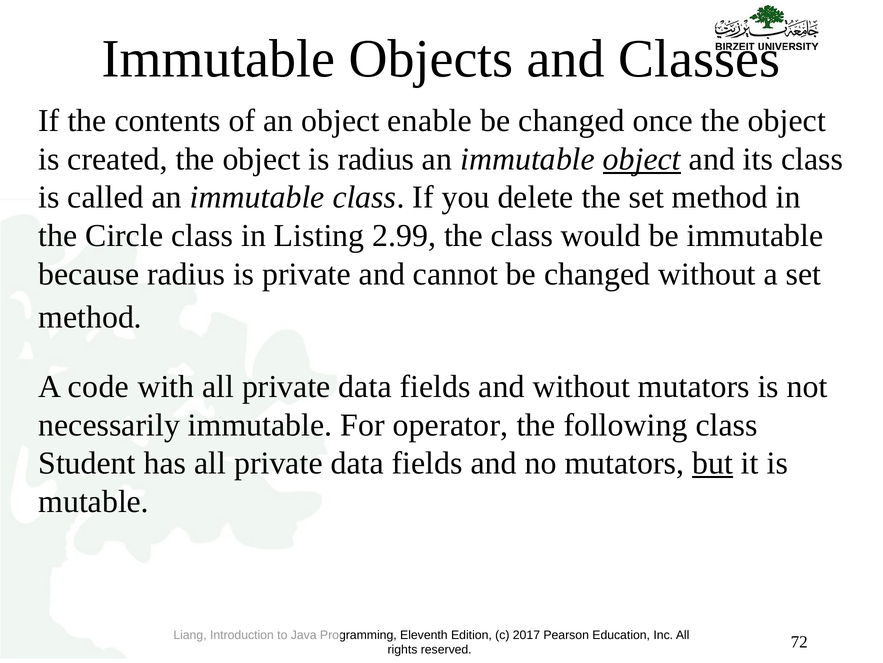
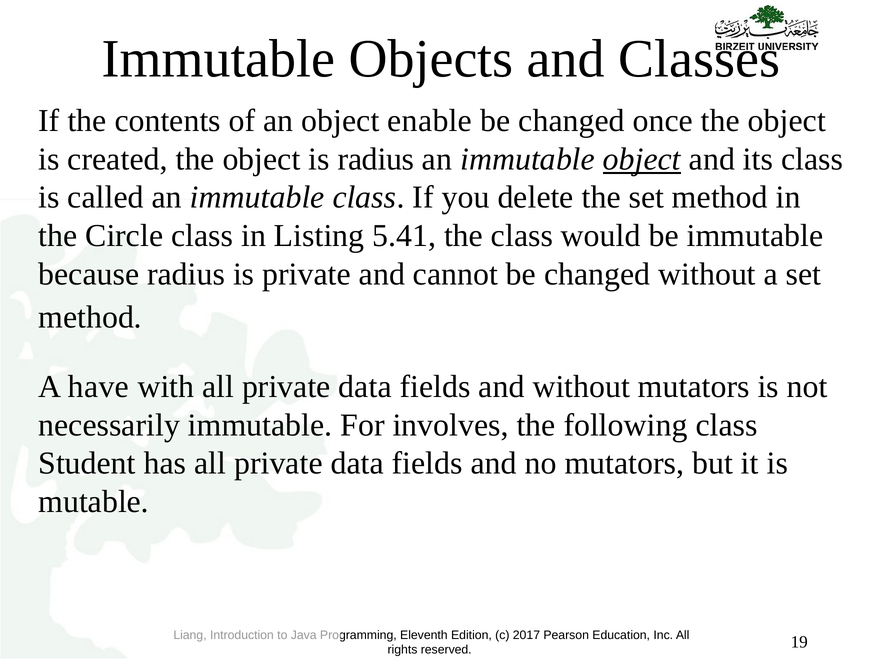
2.99: 2.99 -> 5.41
code: code -> have
operator: operator -> involves
but underline: present -> none
72: 72 -> 19
